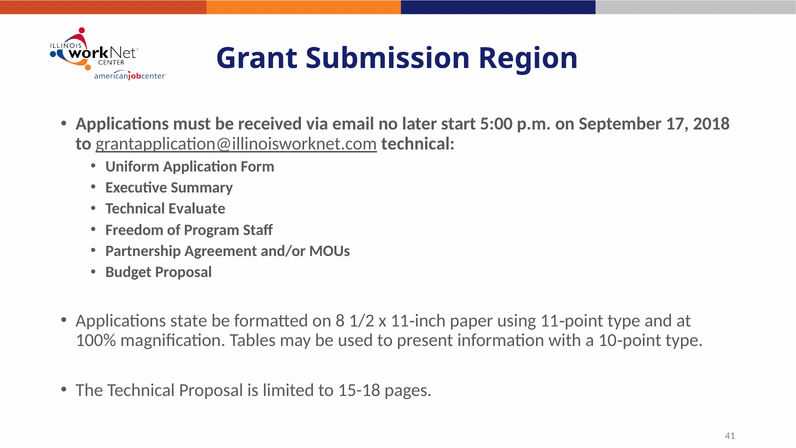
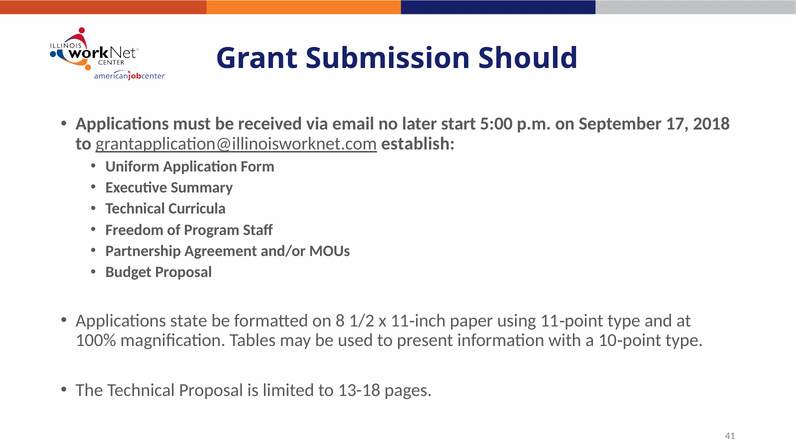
Region: Region -> Should
grantapplication@illinoisworknet.com technical: technical -> establish
Evaluate: Evaluate -> Curricula
15-18: 15-18 -> 13-18
